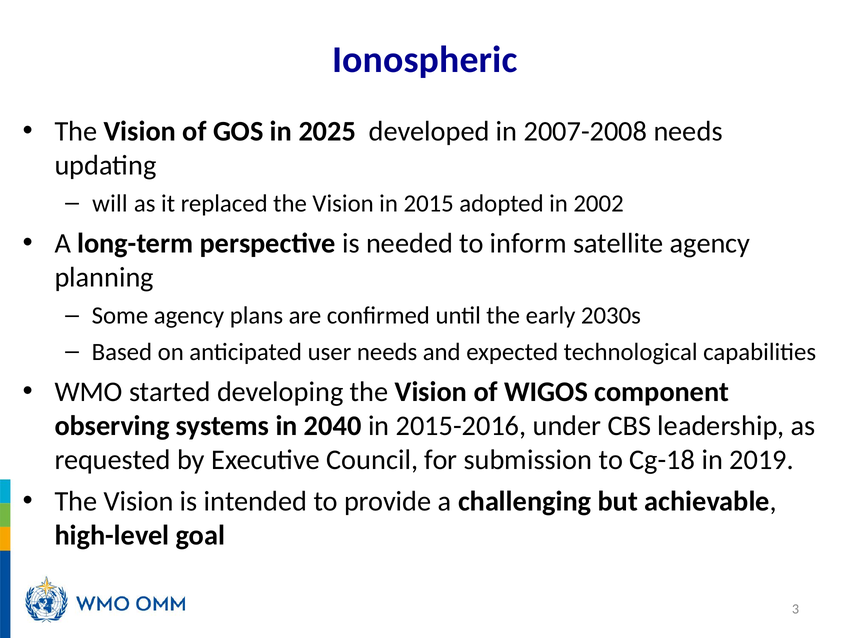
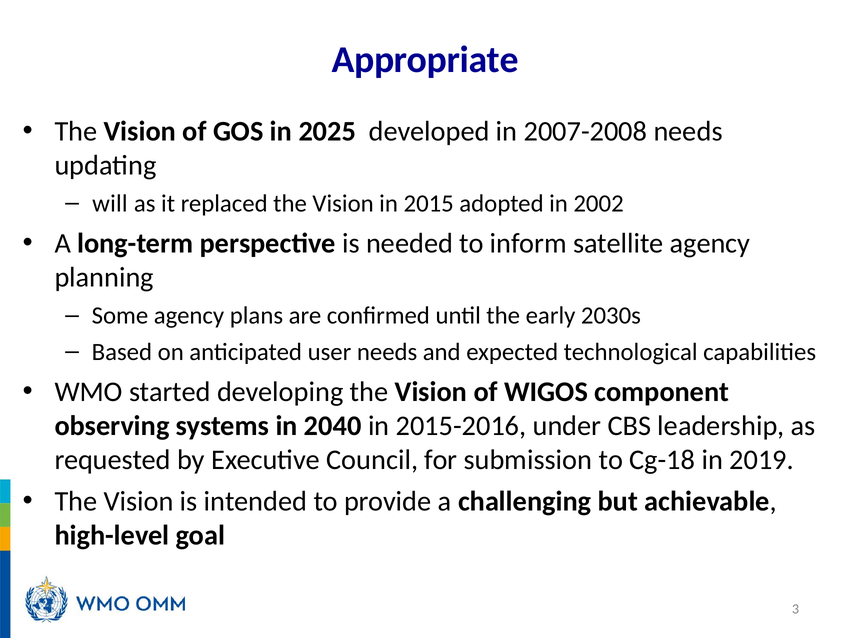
Ionospheric: Ionospheric -> Appropriate
